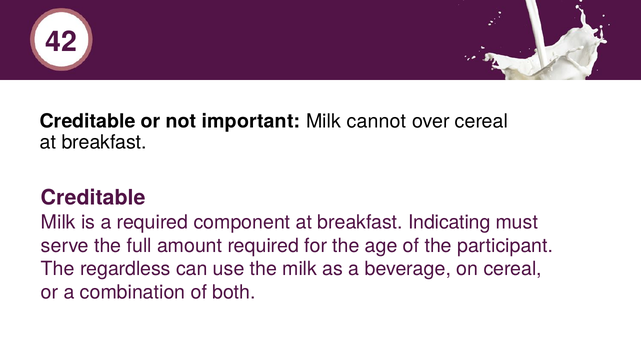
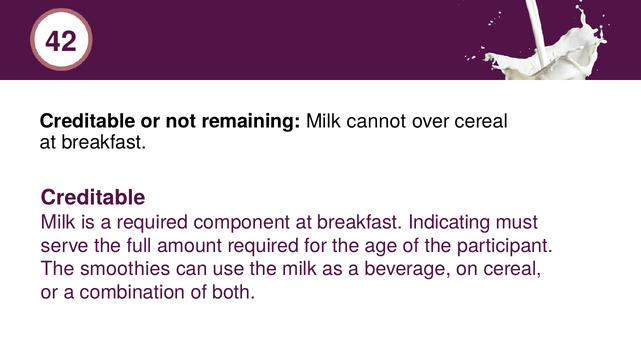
important: important -> remaining
regardless: regardless -> smoothies
